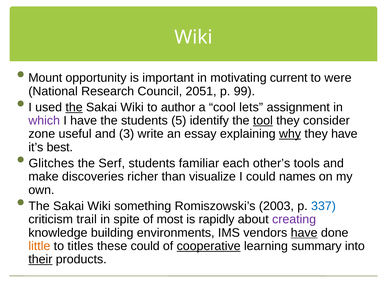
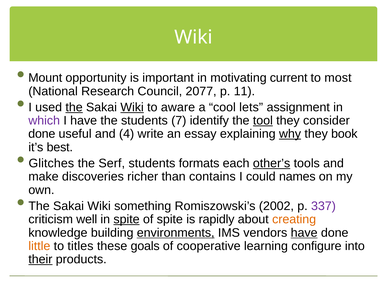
were: were -> most
2051: 2051 -> 2077
99: 99 -> 11
Wiki at (132, 107) underline: none -> present
author: author -> aware
5: 5 -> 7
zone at (42, 134): zone -> done
3: 3 -> 4
they have: have -> book
familiar: familiar -> formats
other’s underline: none -> present
visualize: visualize -> contains
2003: 2003 -> 2002
337 colour: blue -> purple
trail: trail -> well
spite at (127, 220) underline: none -> present
of most: most -> spite
creating colour: purple -> orange
environments underline: none -> present
these could: could -> goals
cooperative underline: present -> none
summary: summary -> configure
